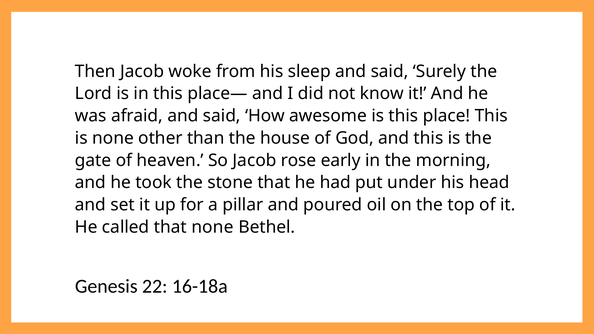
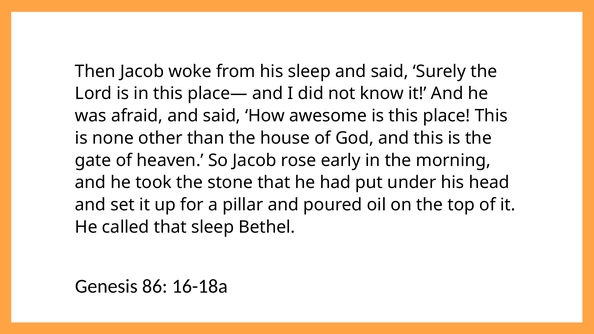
that none: none -> sleep
22: 22 -> 86
